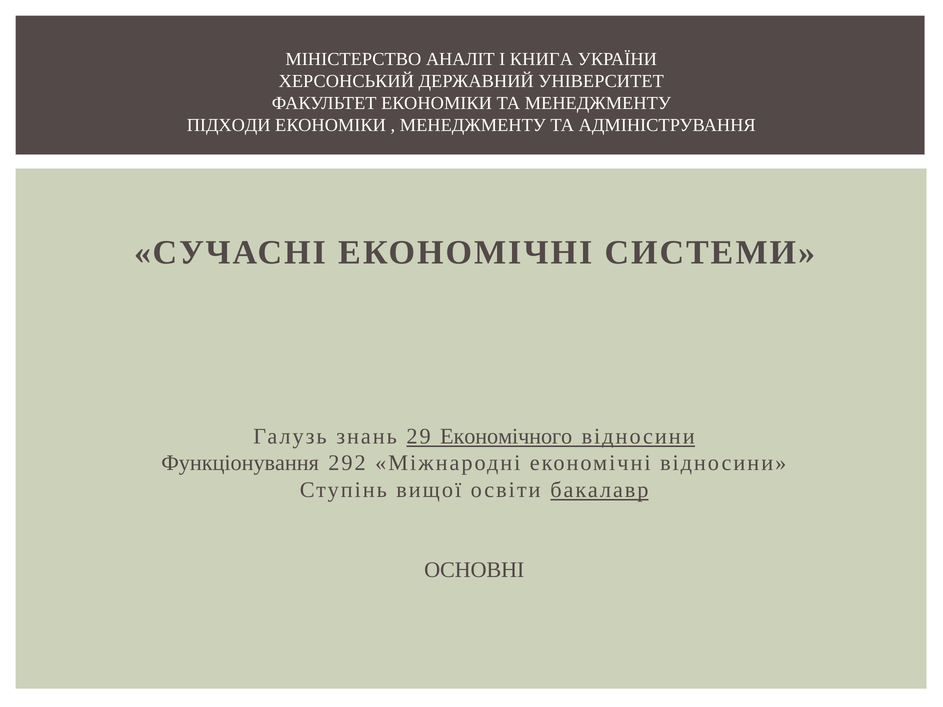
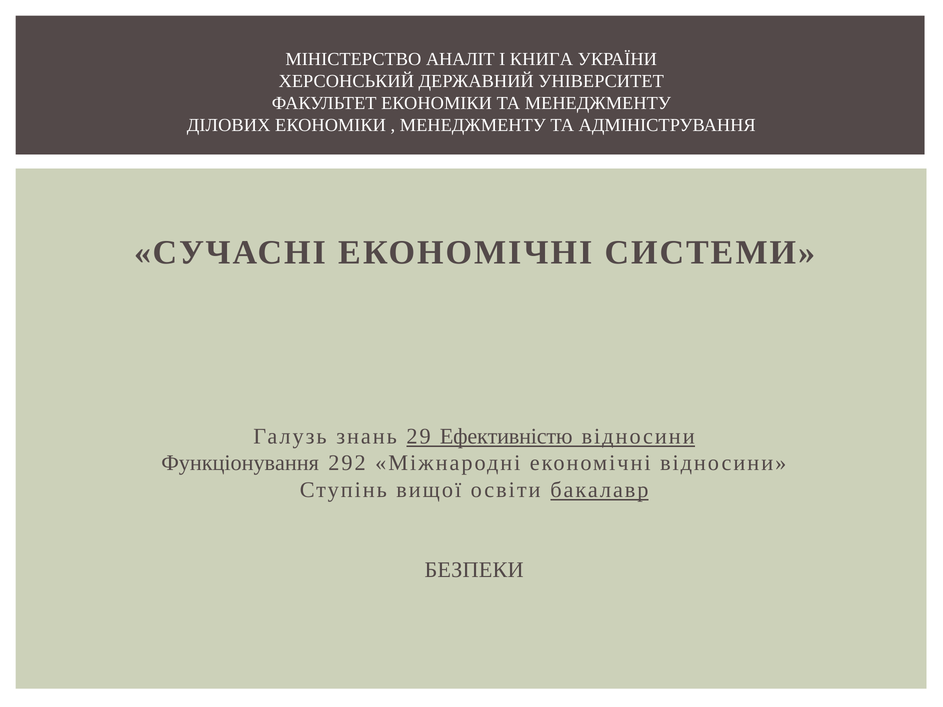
ПІДХОДИ: ПІДХОДИ -> ДІЛОВИХ
Економічного: Економічного -> Ефективністю
ОСНОВНІ: ОСНОВНІ -> БЕЗПЕКИ
